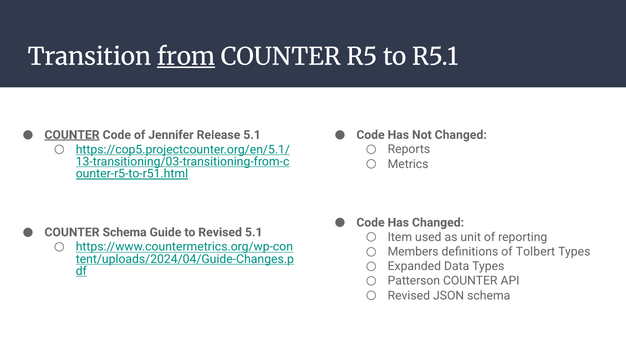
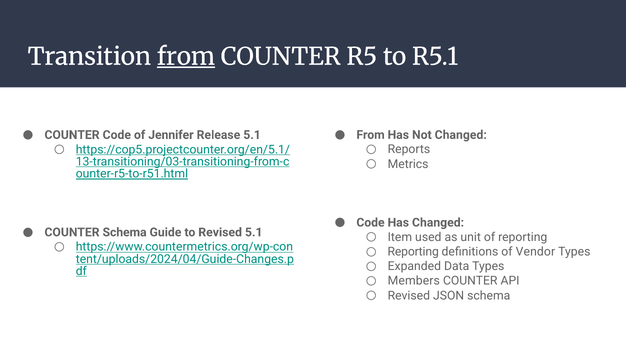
COUNTER at (72, 135) underline: present -> none
Code at (370, 135): Code -> From
Members at (413, 252): Members -> Reporting
Tolbert: Tolbert -> Vendor
Patterson: Patterson -> Members
